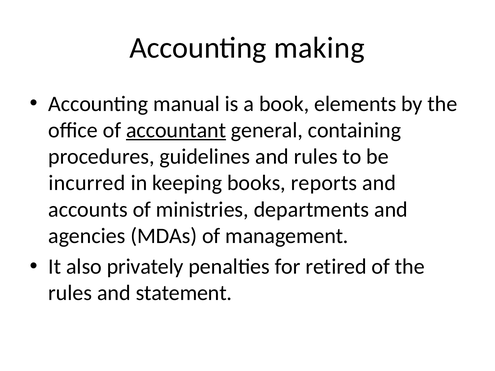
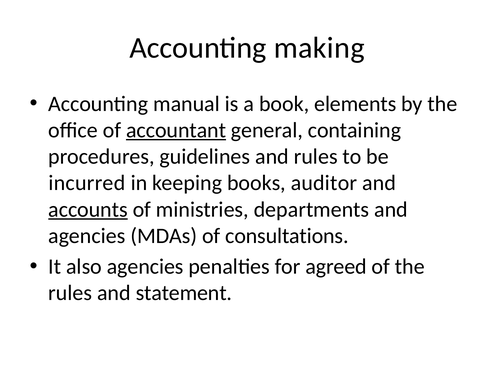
reports: reports -> auditor
accounts underline: none -> present
management: management -> consultations
also privately: privately -> agencies
retired: retired -> agreed
